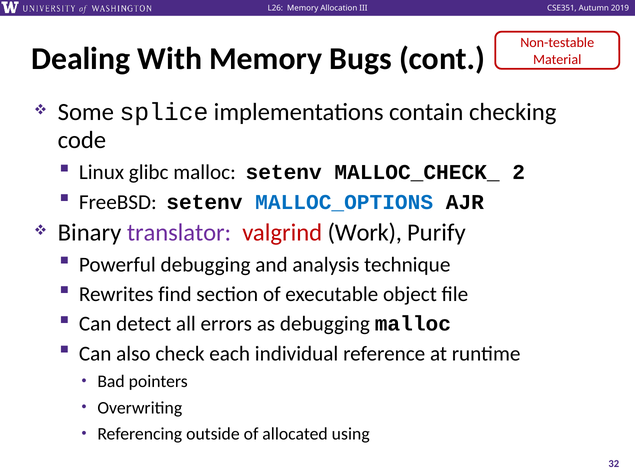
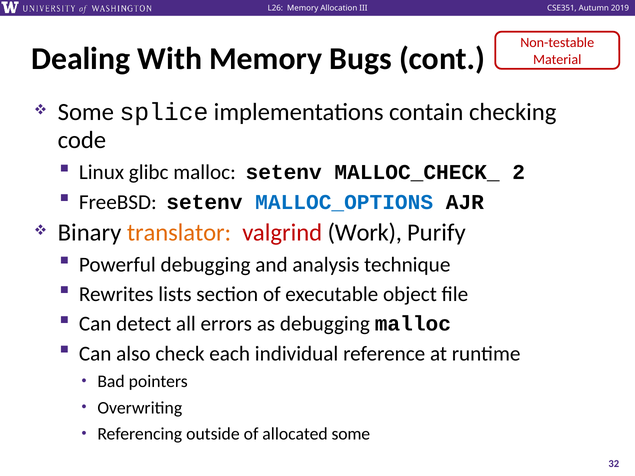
translator colour: purple -> orange
find: find -> lists
allocated using: using -> some
